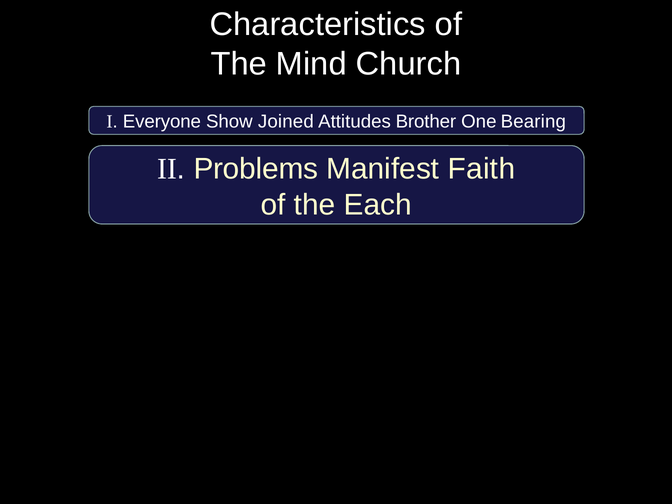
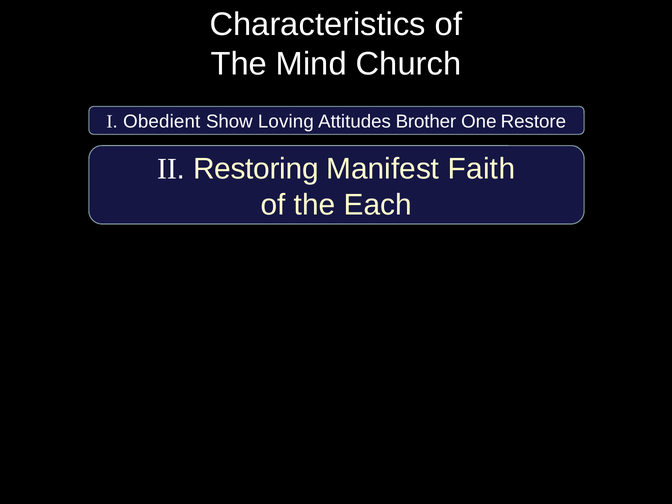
Everyone: Everyone -> Obedient
Joined: Joined -> Loving
Bearing: Bearing -> Restore
Problems: Problems -> Restoring
